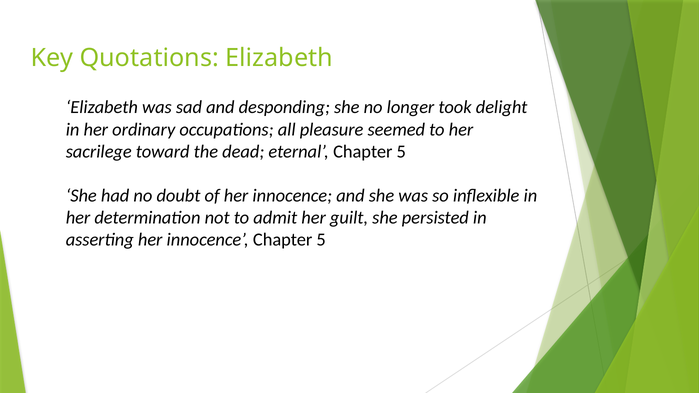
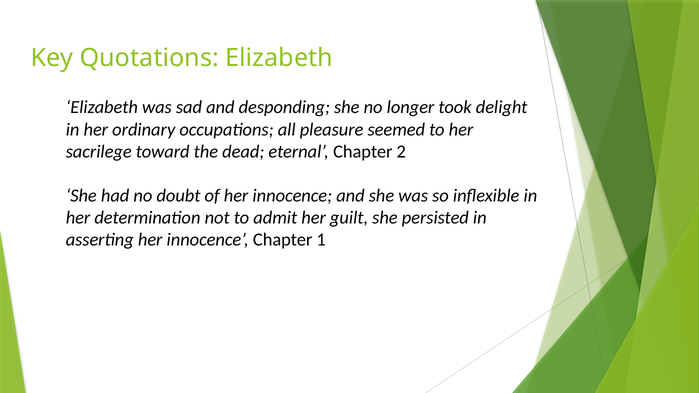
eternal Chapter 5: 5 -> 2
innocence Chapter 5: 5 -> 1
